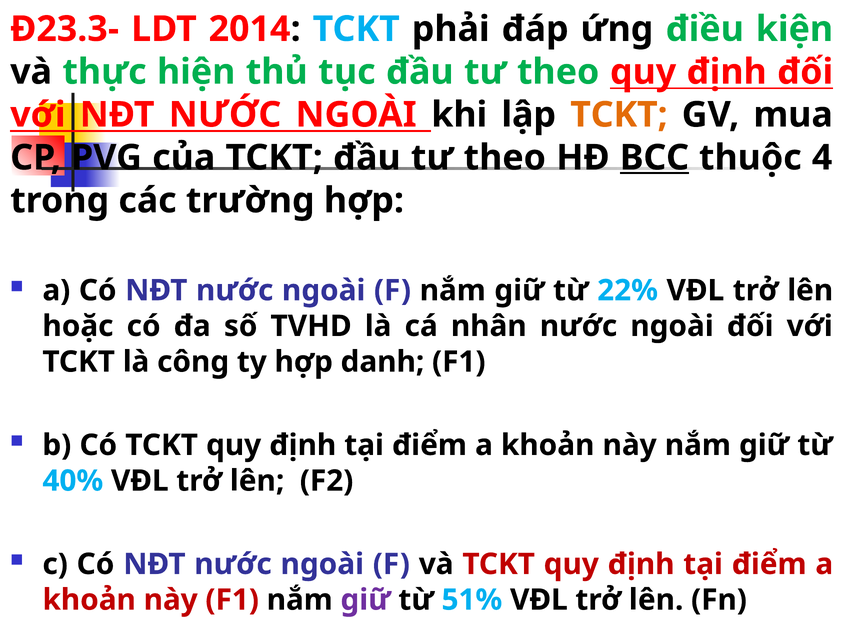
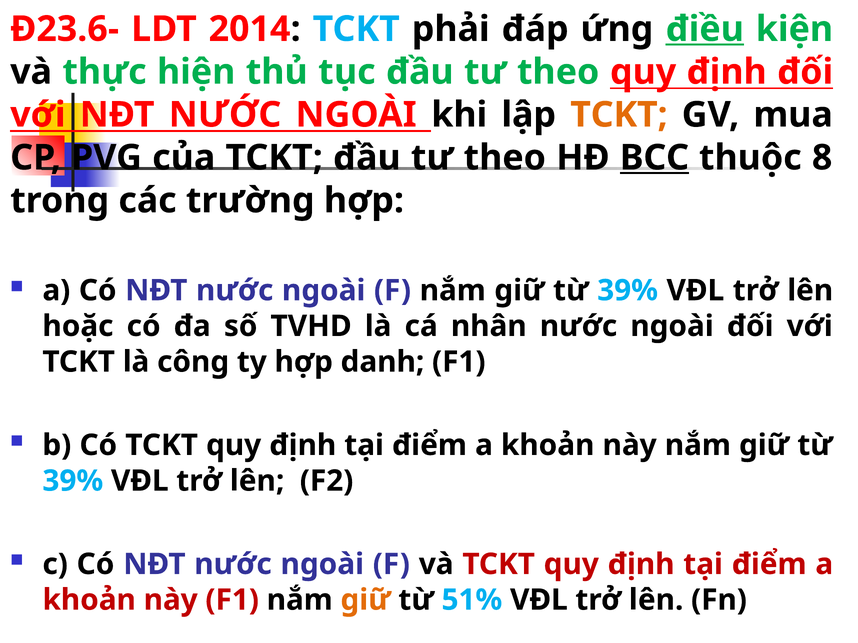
Đ23.3-: Đ23.3- -> Đ23.6-
điều underline: none -> present
4: 4 -> 8
22% at (628, 291): 22% -> 39%
40% at (73, 481): 40% -> 39%
giữ at (366, 600) colour: purple -> orange
